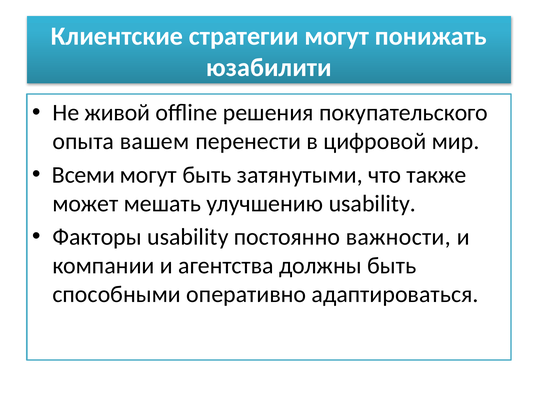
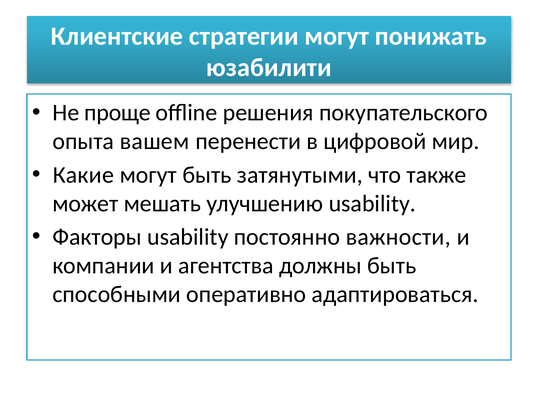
живой: живой -> проще
Всеми: Всеми -> Какие
